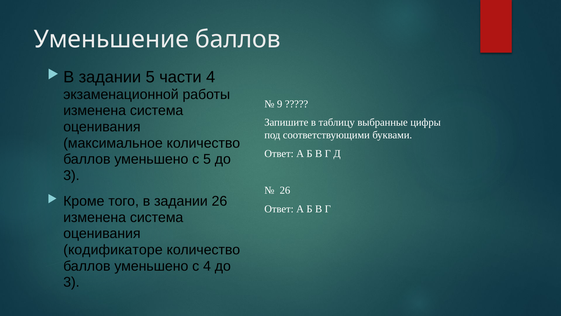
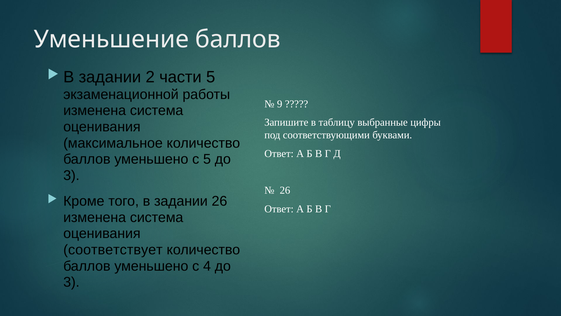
задании 5: 5 -> 2
части 4: 4 -> 5
кодификаторе: кодификаторе -> соответствует
